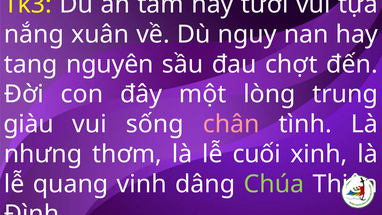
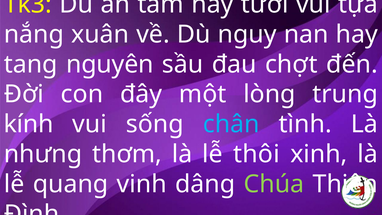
giàu: giàu -> kính
chân colour: pink -> light blue
cuối: cuối -> thôi
